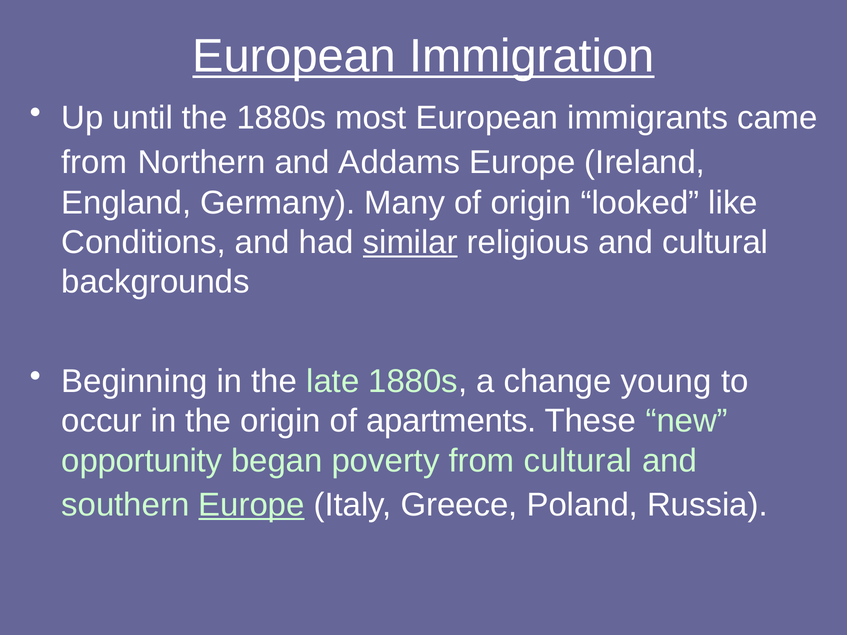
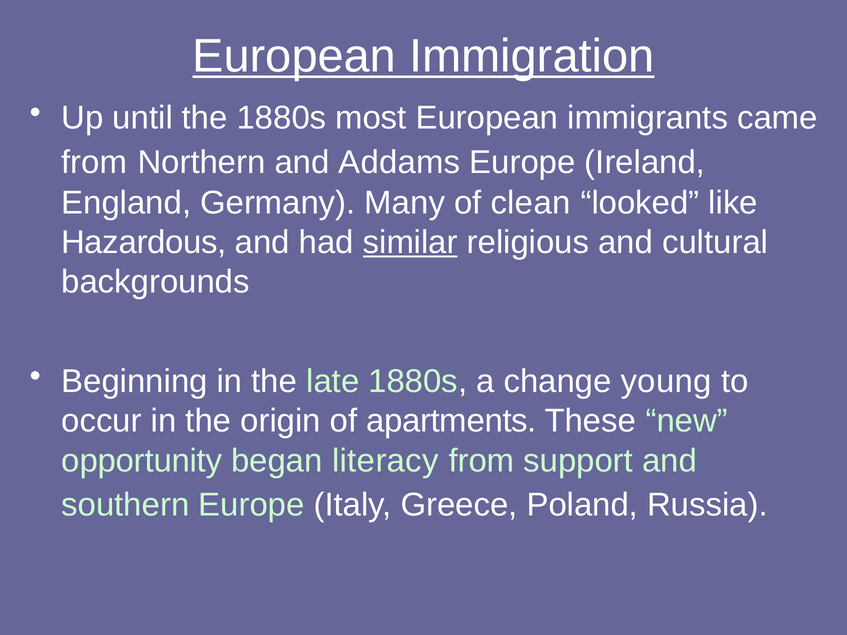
of origin: origin -> clean
Conditions: Conditions -> Hazardous
poverty: poverty -> literacy
from cultural: cultural -> support
Europe at (251, 505) underline: present -> none
